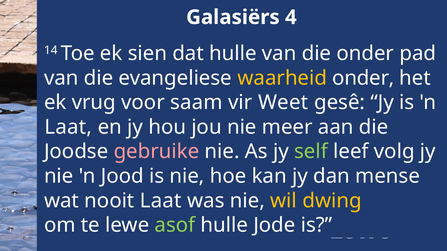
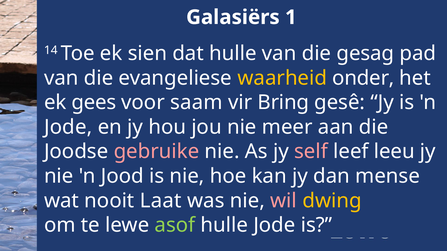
4: 4 -> 1
die onder: onder -> gesag
vrug: vrug -> gees
Weet: Weet -> Bring
Laat at (68, 127): Laat -> Jode
self colour: light green -> pink
volg: volg -> leeu
wil colour: yellow -> pink
